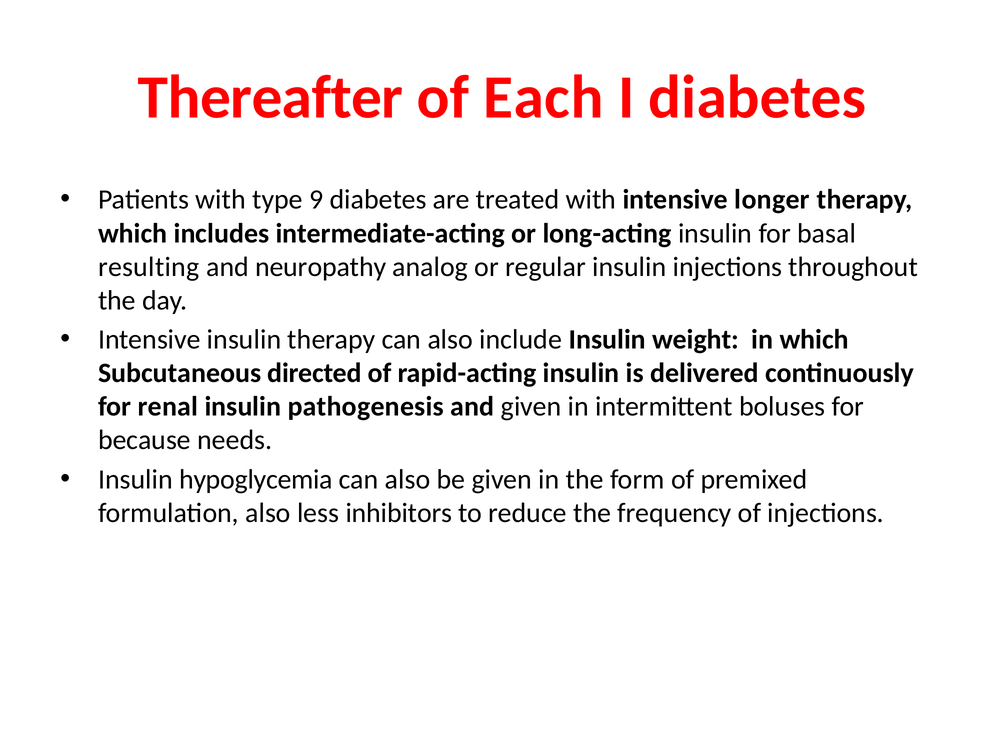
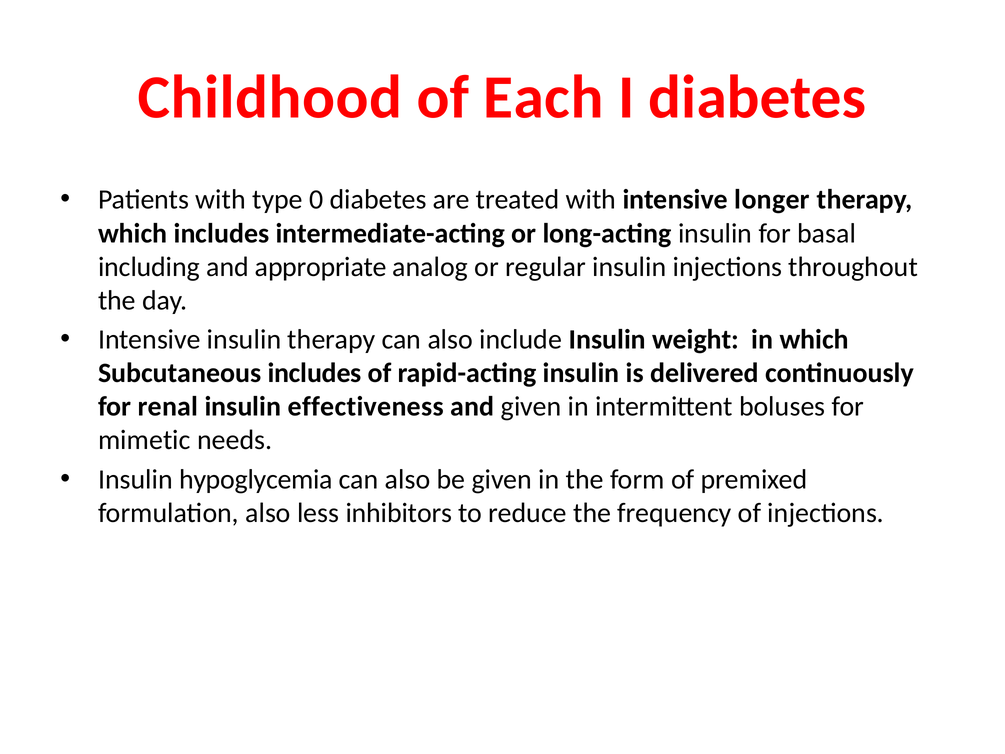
Thereafter: Thereafter -> Childhood
9: 9 -> 0
resulting: resulting -> including
neuropathy: neuropathy -> appropriate
Subcutaneous directed: directed -> includes
pathogenesis: pathogenesis -> effectiveness
because: because -> mimetic
